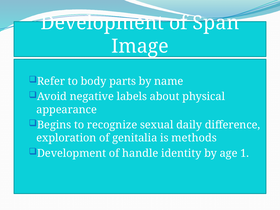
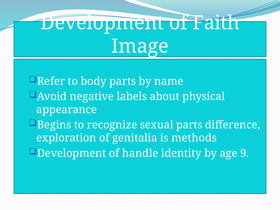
Span: Span -> Faith
sexual daily: daily -> parts
1: 1 -> 9
